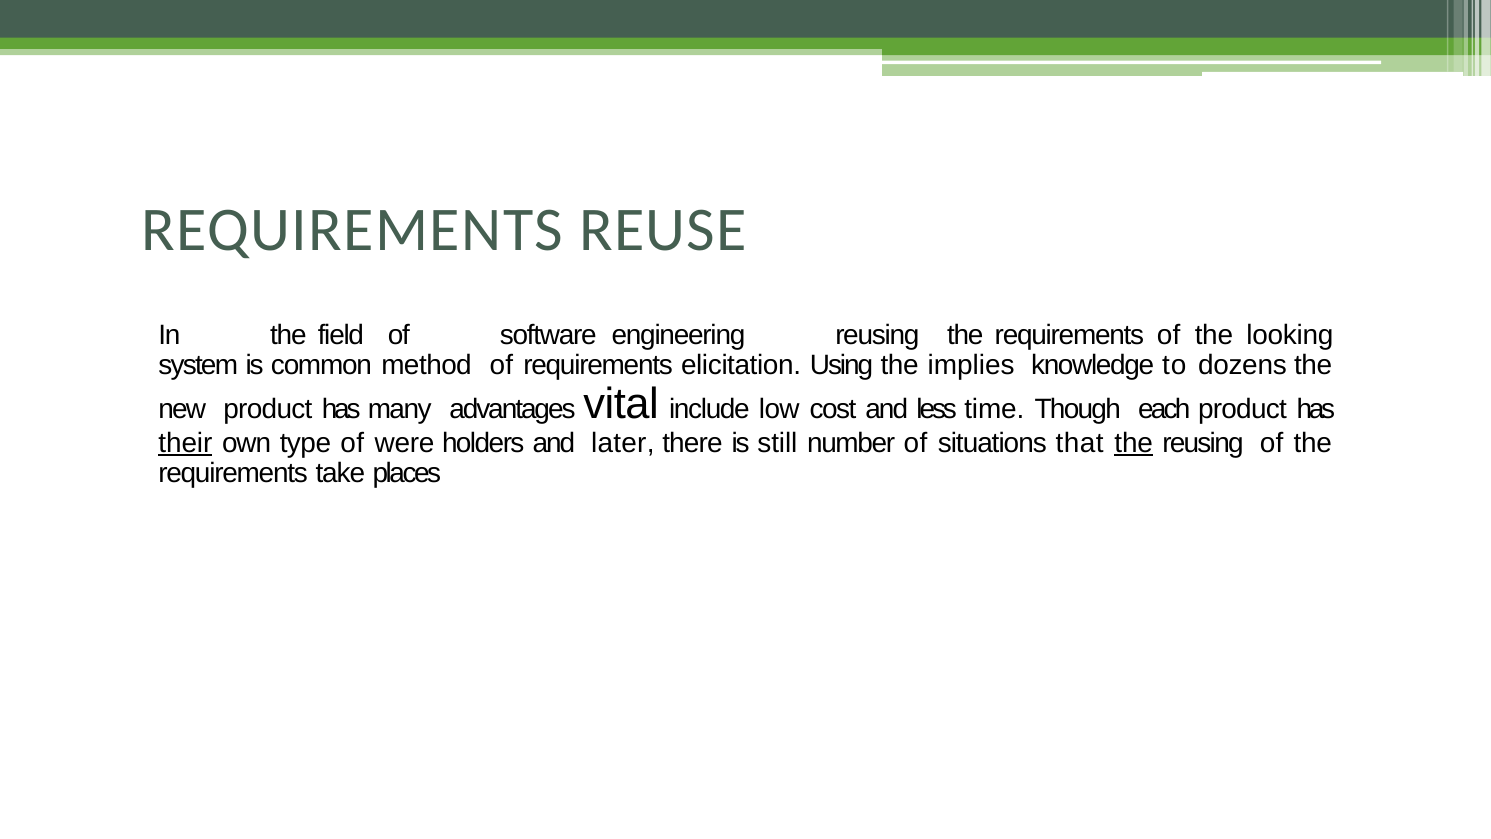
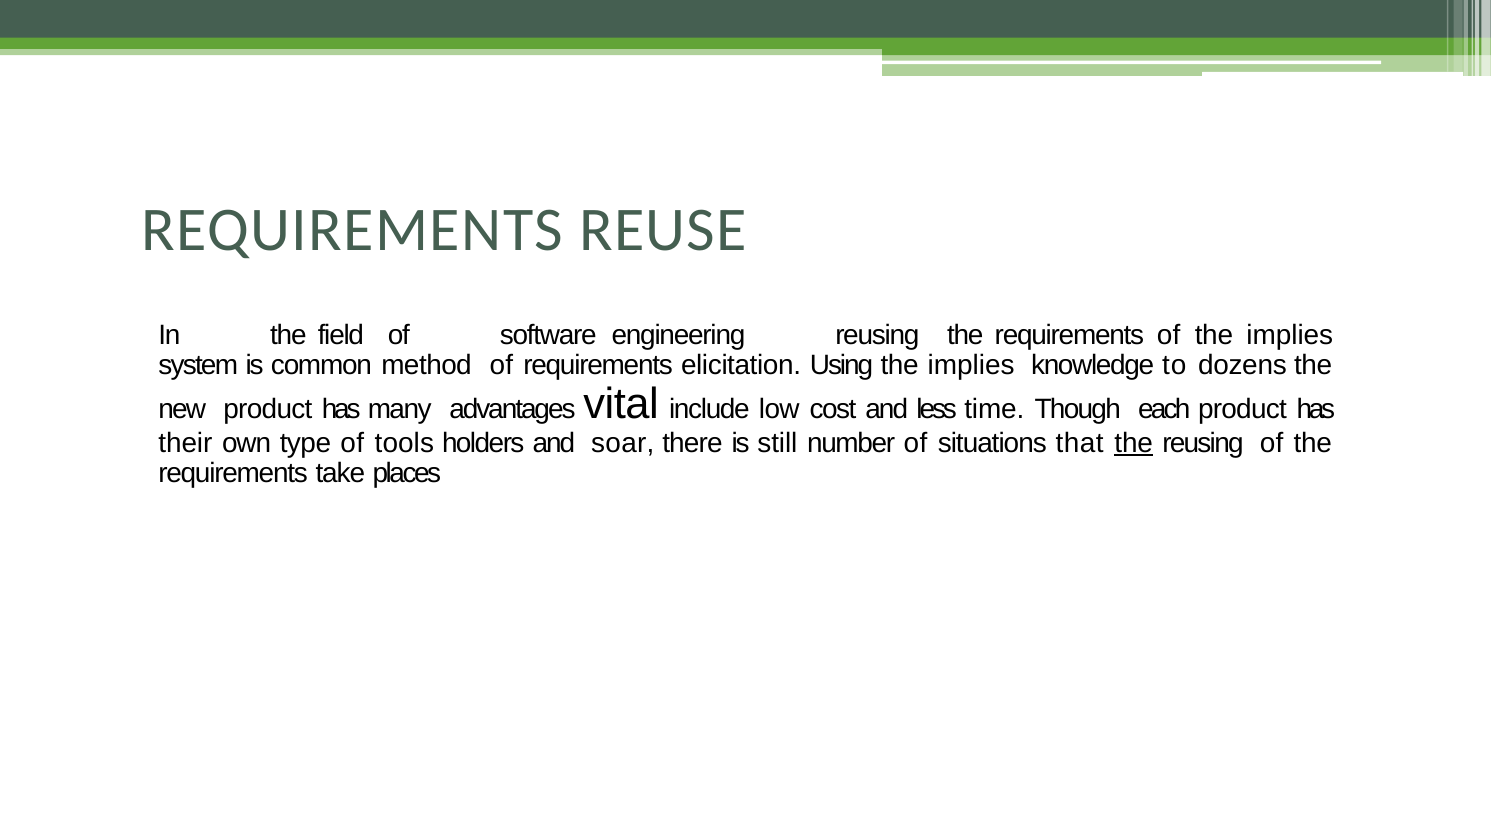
of the looking: looking -> implies
their underline: present -> none
were: were -> tools
later: later -> soar
